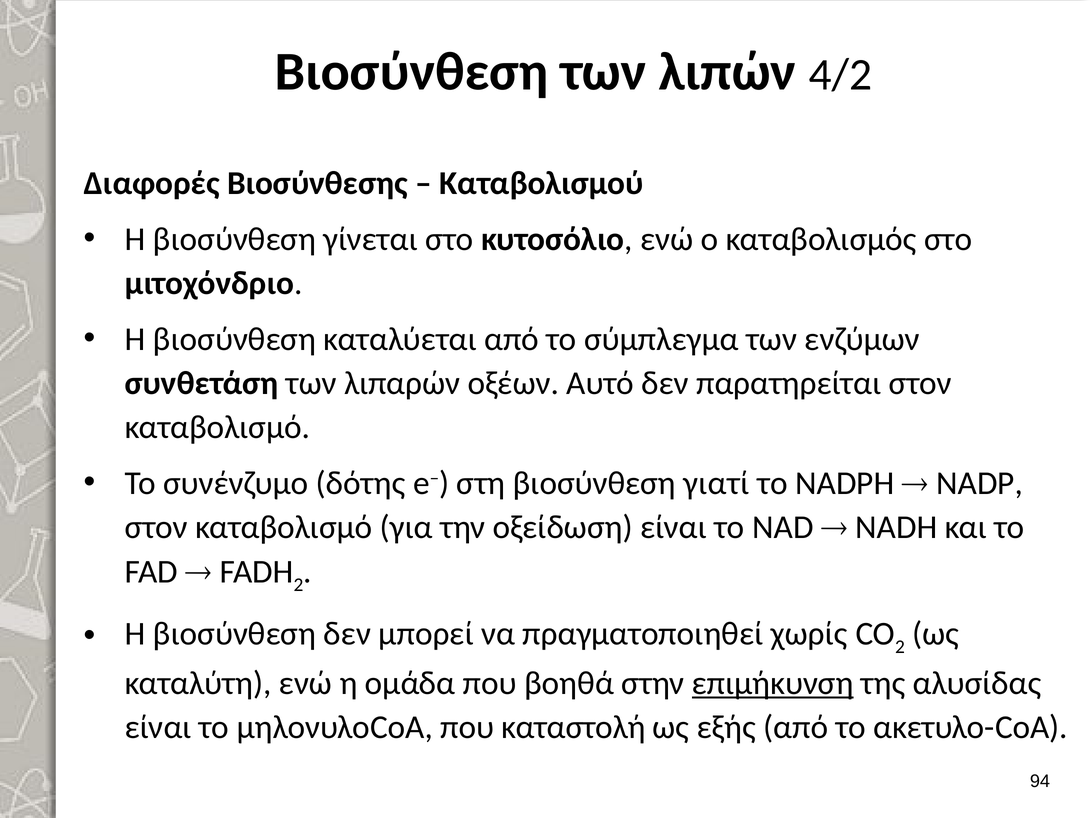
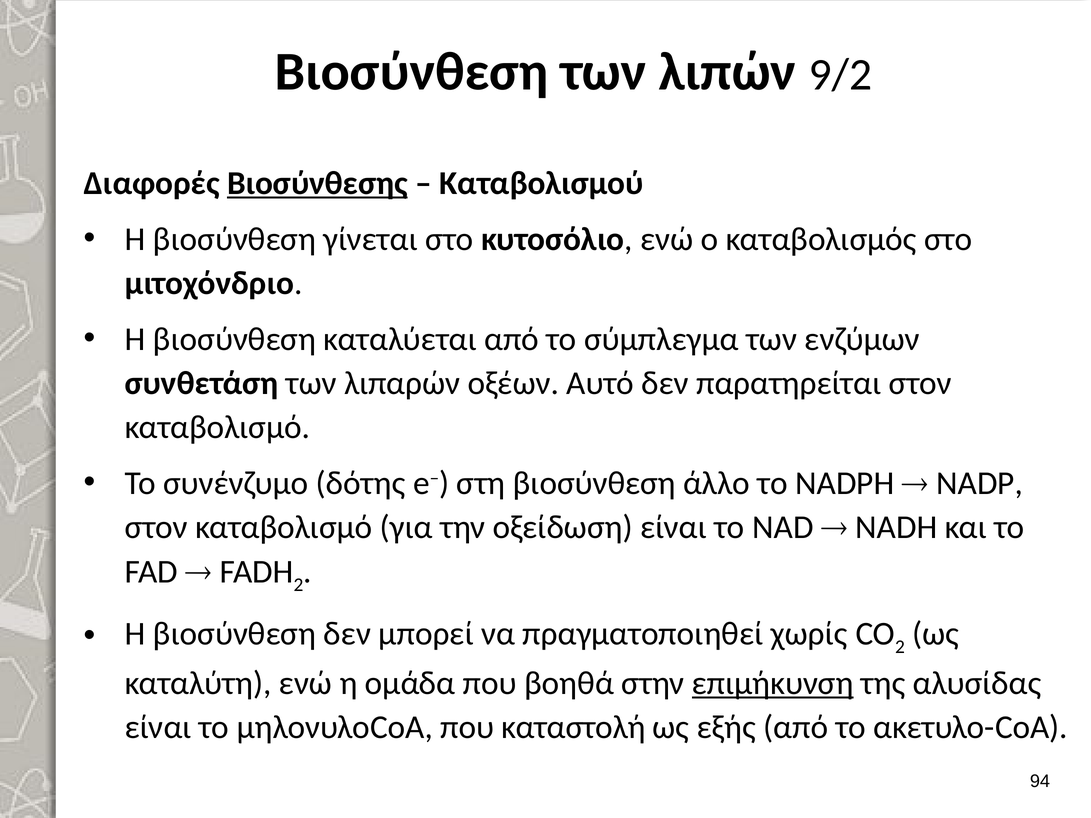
4/2: 4/2 -> 9/2
Βιοσύνθεσης underline: none -> present
γιατί: γιατί -> άλλο
